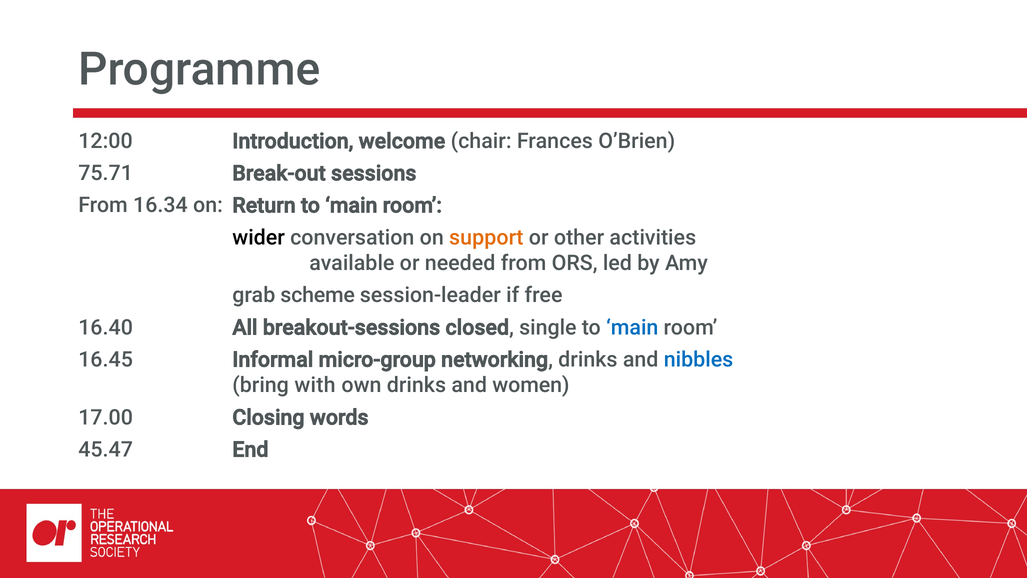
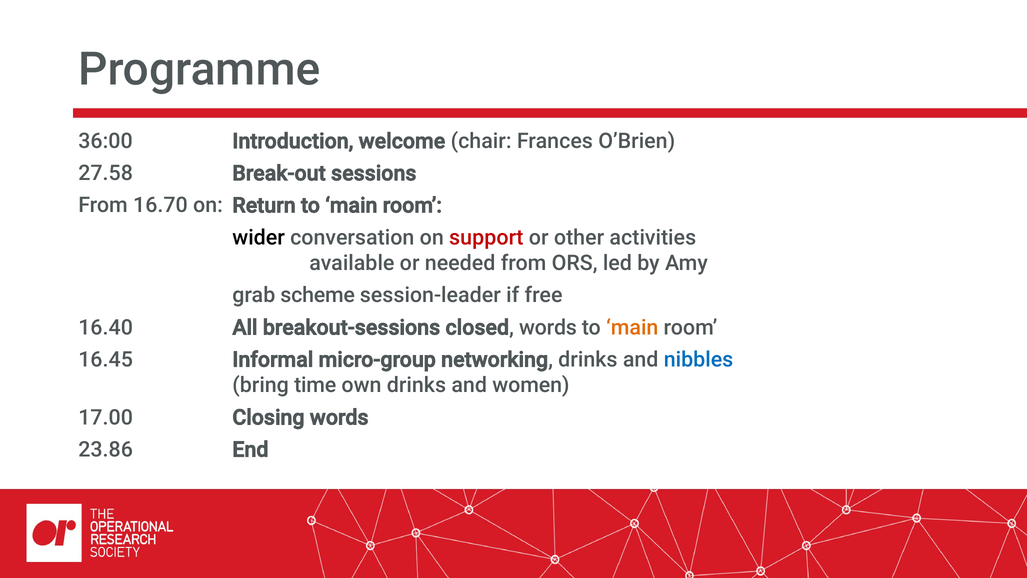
12:00: 12:00 -> 36:00
75.71: 75.71 -> 27.58
16.34: 16.34 -> 16.70
support colour: orange -> red
closed single: single -> words
main at (632, 327) colour: blue -> orange
with: with -> time
45.47: 45.47 -> 23.86
